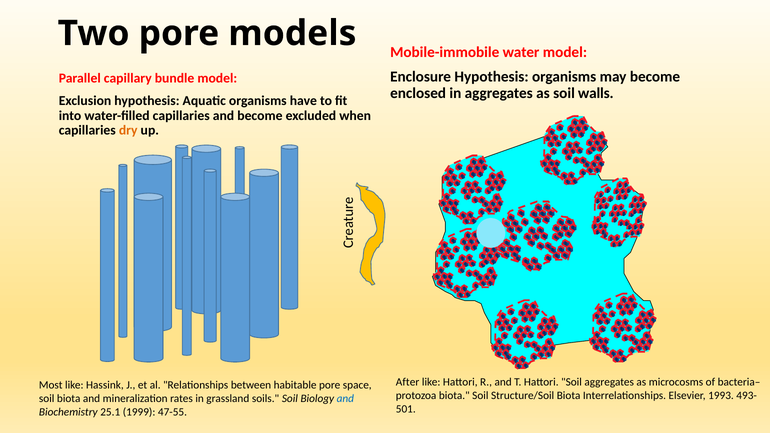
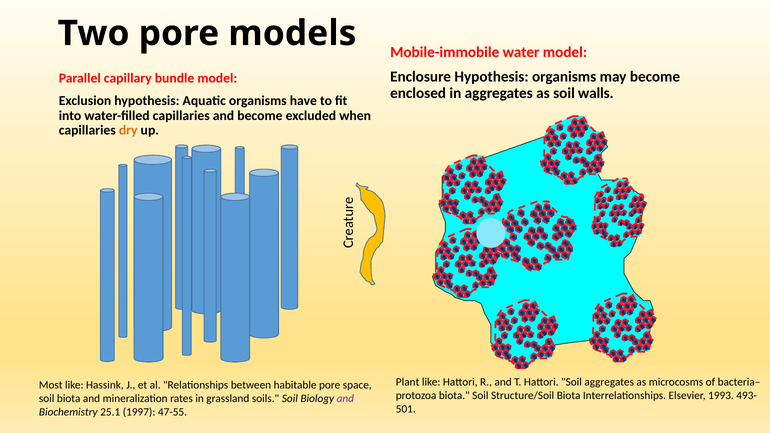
After: After -> Plant
and at (345, 399) colour: blue -> purple
1999: 1999 -> 1997
